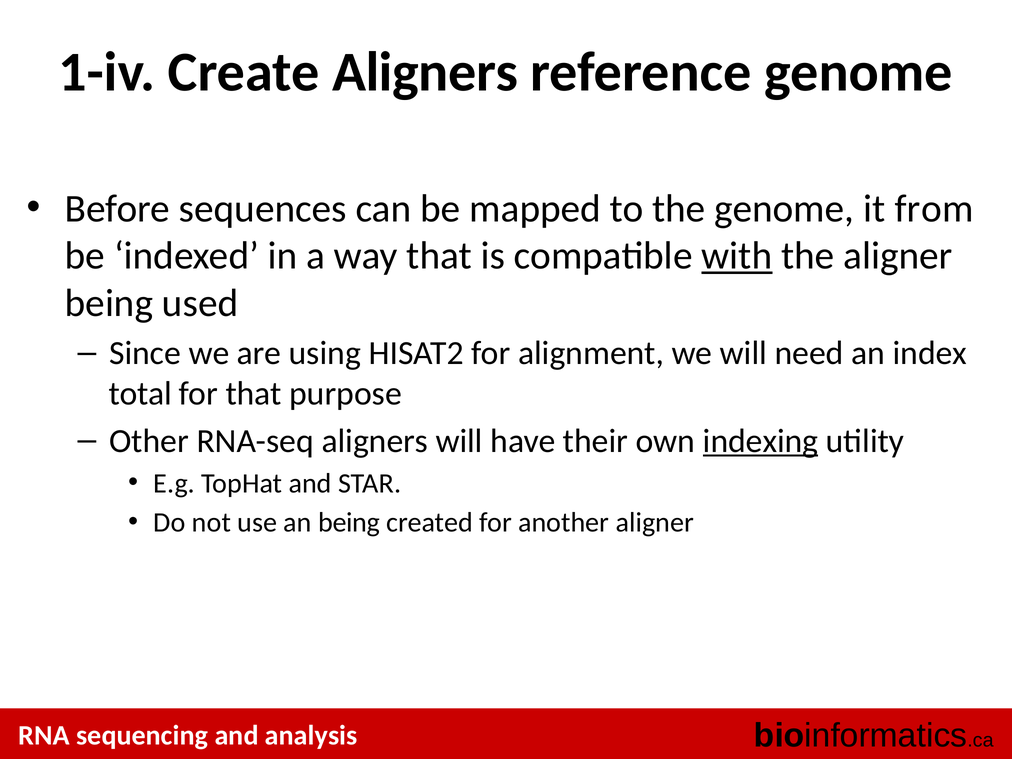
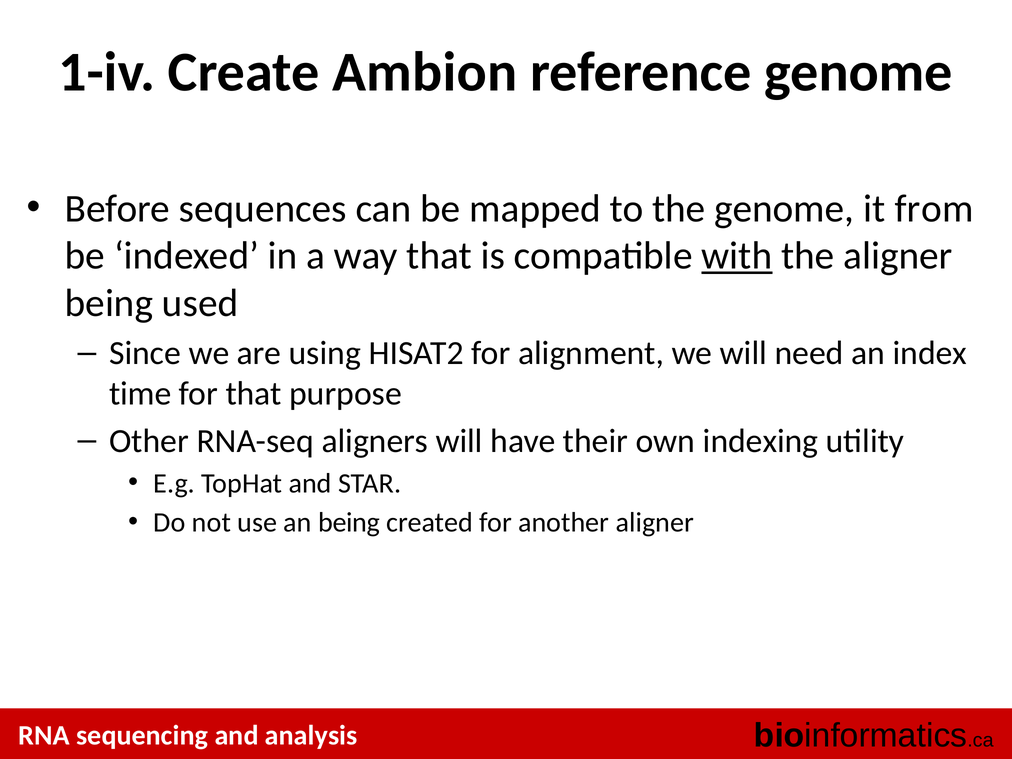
Create Aligners: Aligners -> Ambion
total: total -> time
indexing underline: present -> none
